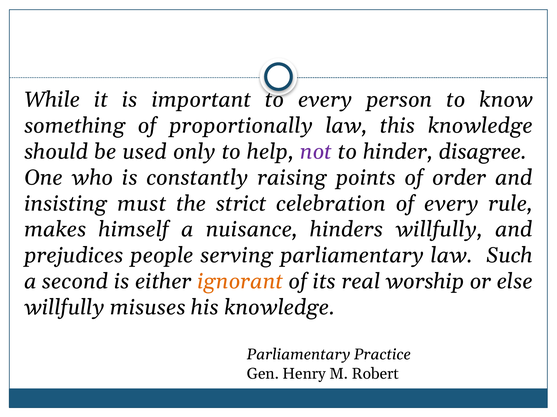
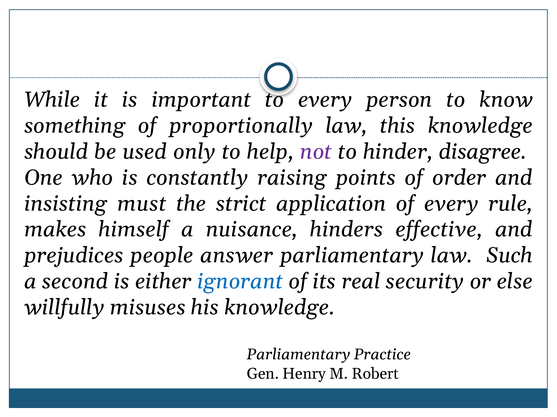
celebration: celebration -> application
hinders willfully: willfully -> effective
serving: serving -> answer
ignorant colour: orange -> blue
worship: worship -> security
